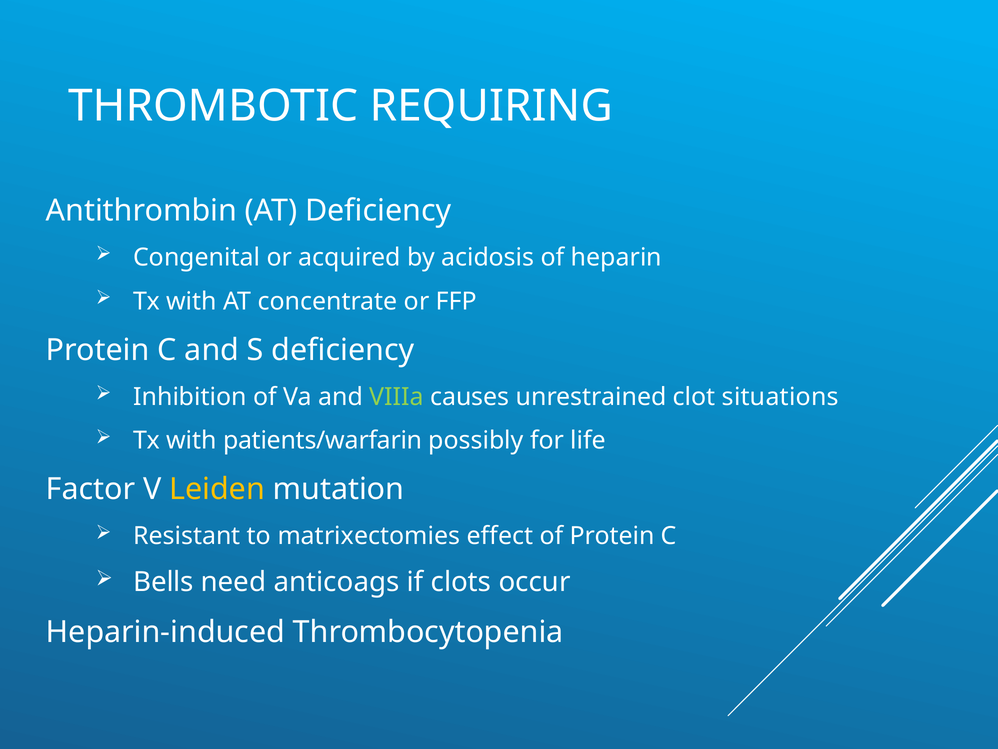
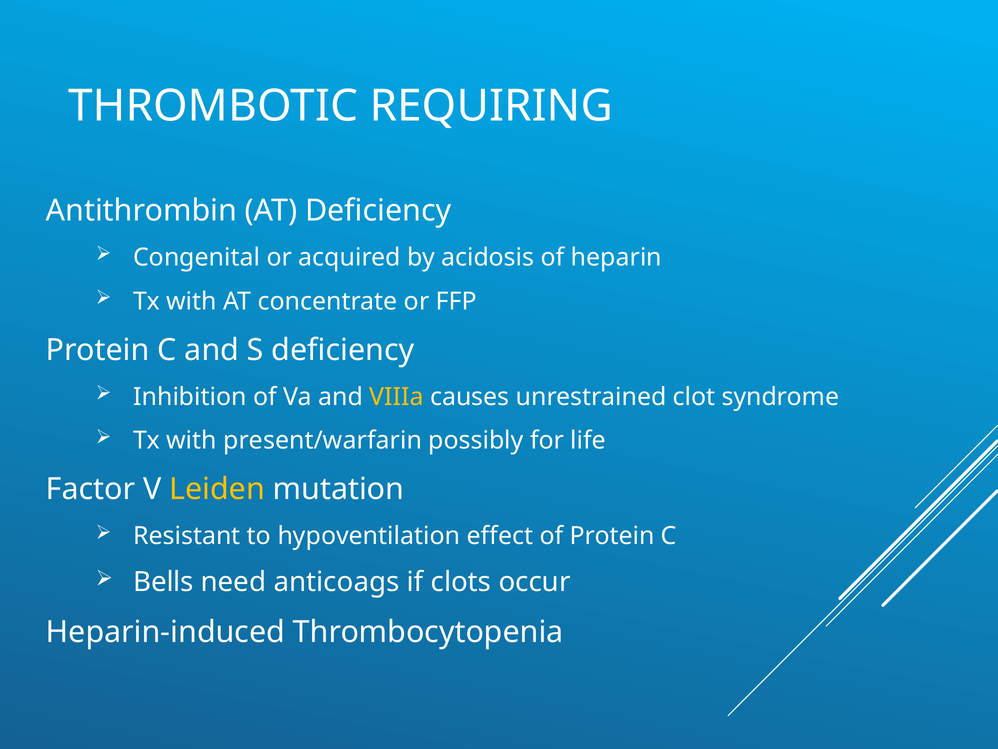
VIIIa colour: light green -> yellow
situations: situations -> syndrome
patients/warfarin: patients/warfarin -> present/warfarin
matrixectomies: matrixectomies -> hypoventilation
